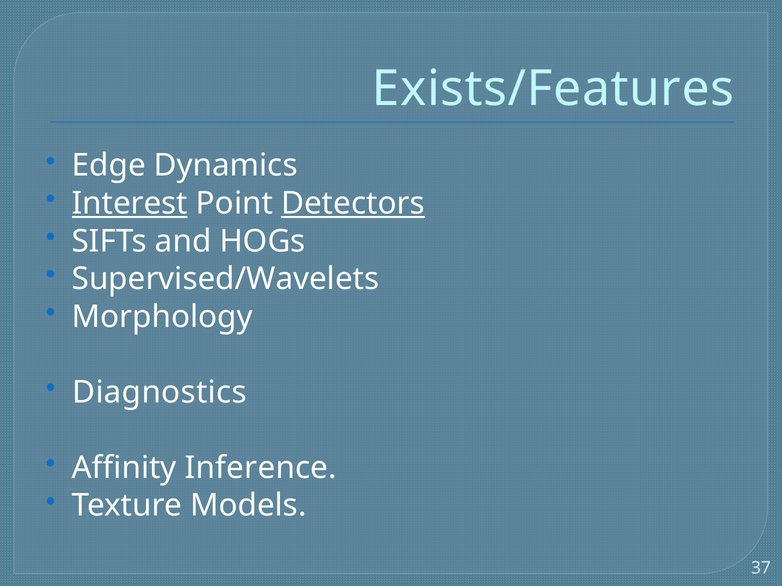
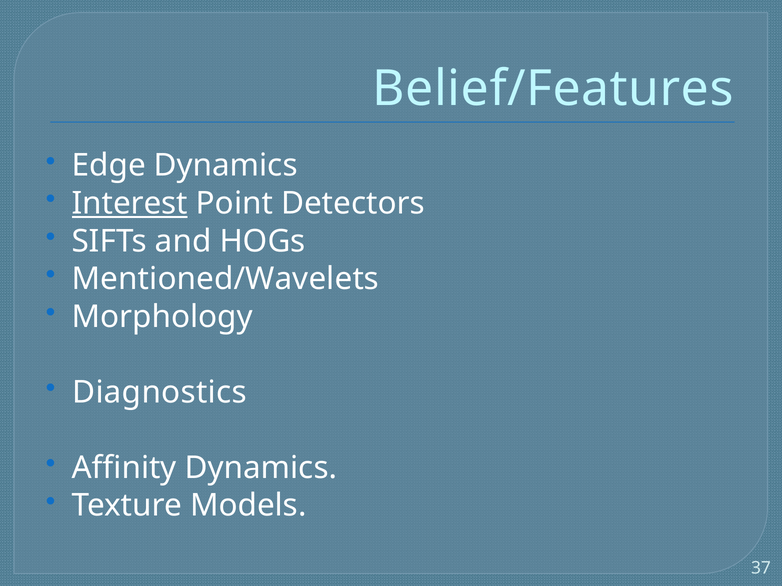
Exists/Features: Exists/Features -> Belief/Features
Detectors underline: present -> none
Supervised/Wavelets: Supervised/Wavelets -> Mentioned/Wavelets
Affinity Inference: Inference -> Dynamics
